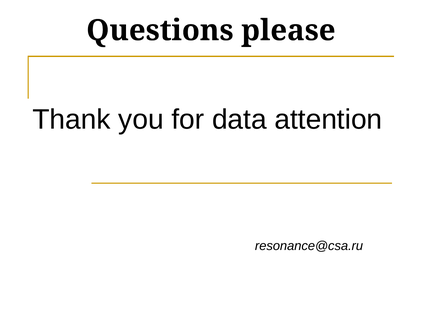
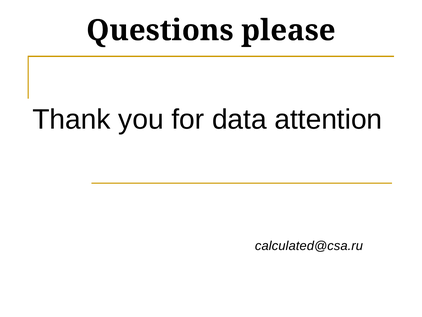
resonance@csa.ru: resonance@csa.ru -> calculated@csa.ru
